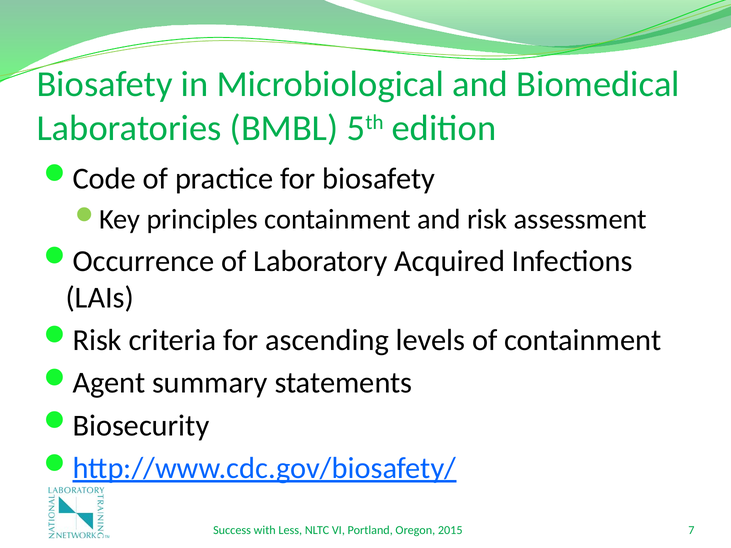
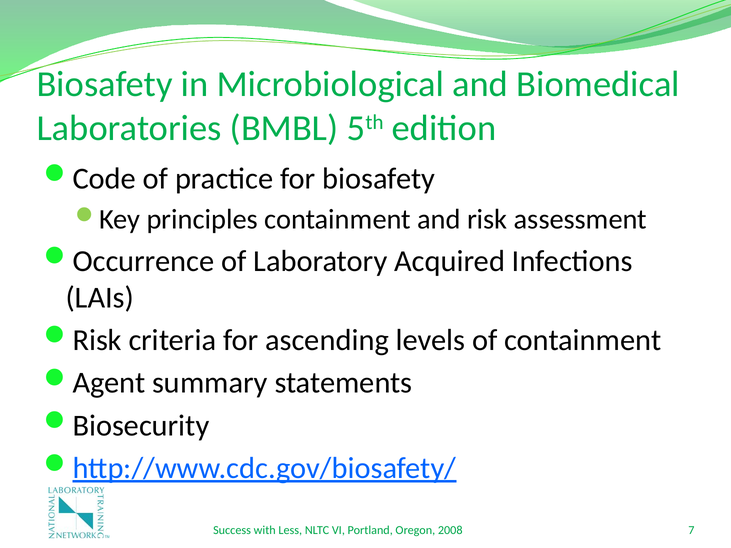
2015: 2015 -> 2008
